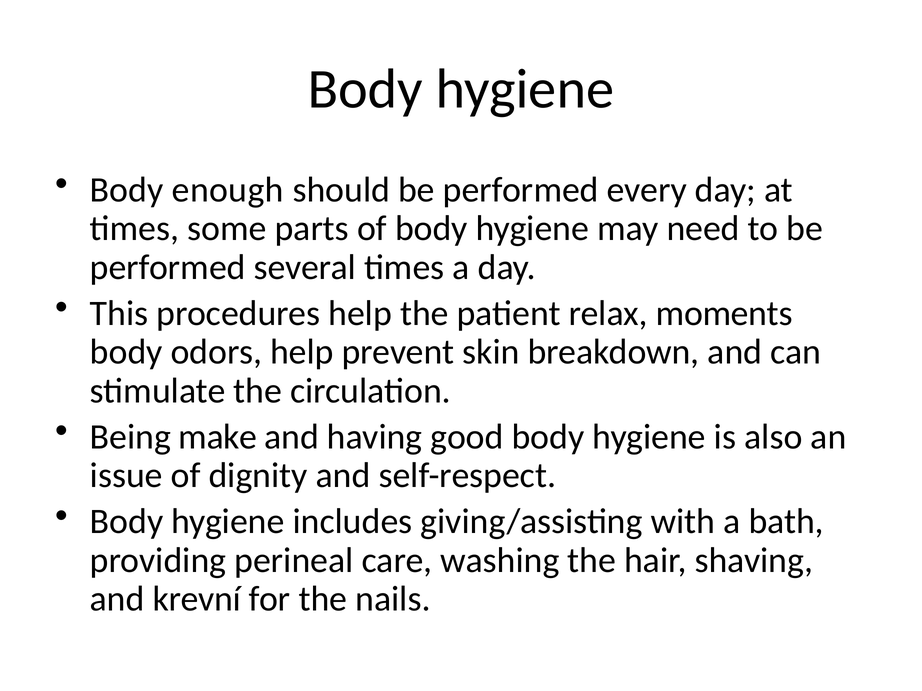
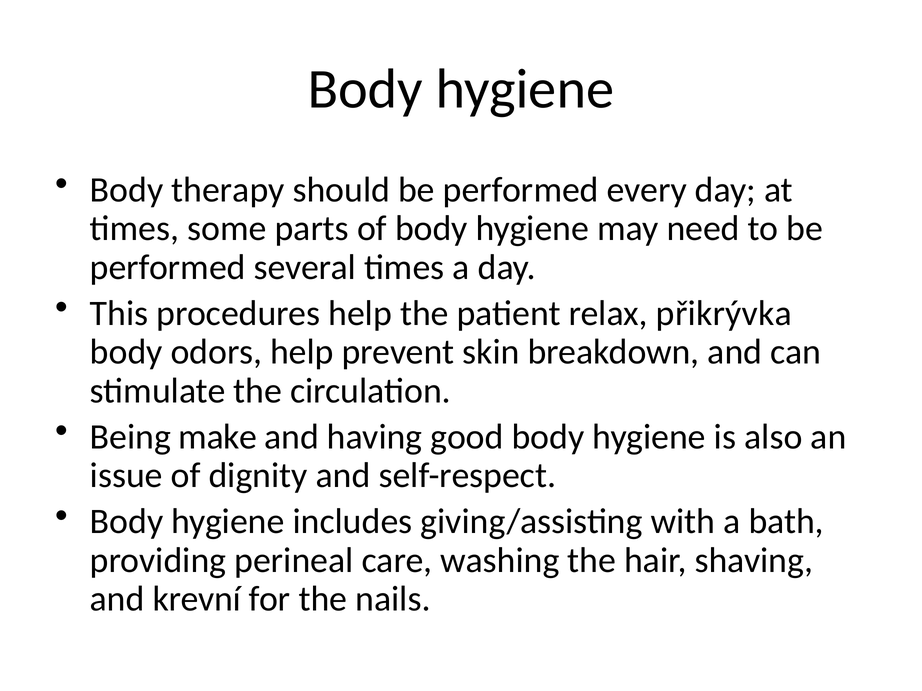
enough: enough -> therapy
moments: moments -> přikrývka
